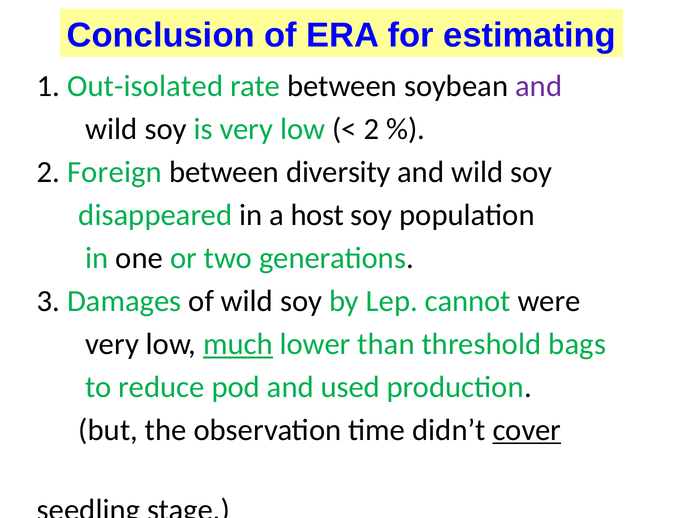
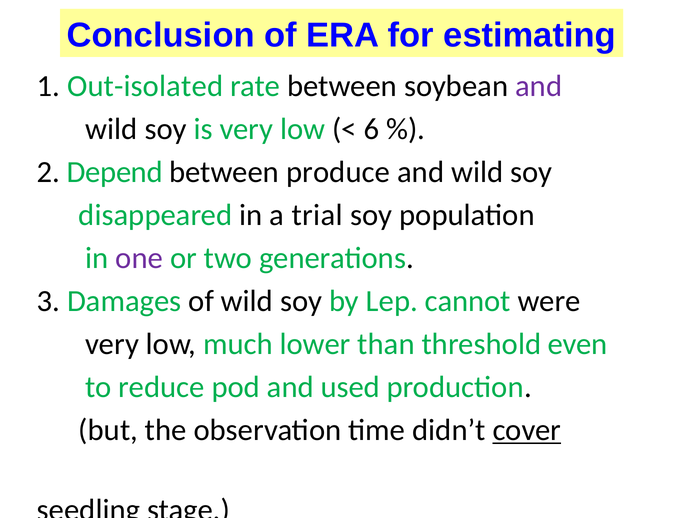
2 at (371, 129): 2 -> 6
Foreign: Foreign -> Depend
diversity: diversity -> produce
host: host -> trial
one colour: black -> purple
much underline: present -> none
bags: bags -> even
